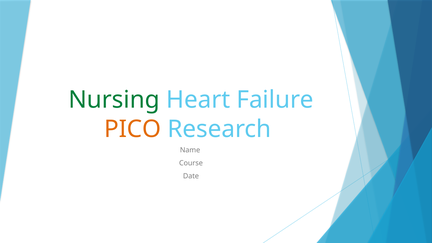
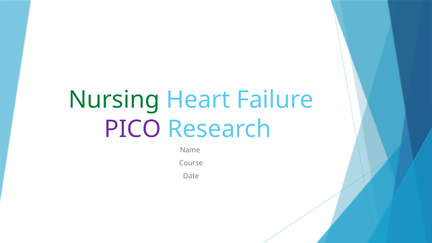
PICO colour: orange -> purple
